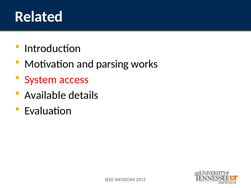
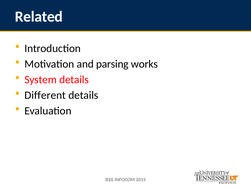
System access: access -> details
Available: Available -> Different
